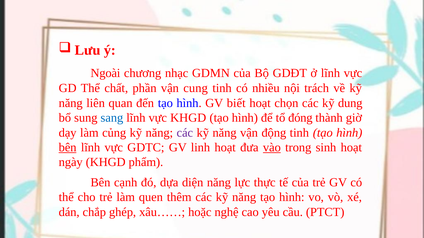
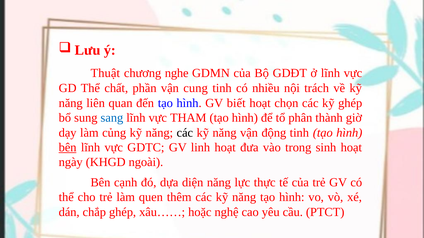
Ngoài: Ngoài -> Thuật
nhạc: nhạc -> nghe
kỹ dung: dung -> ghép
vực KHGD: KHGD -> THAM
đóng: đóng -> phân
các at (185, 133) colour: purple -> black
vào underline: present -> none
phẩm: phẩm -> ngoài
